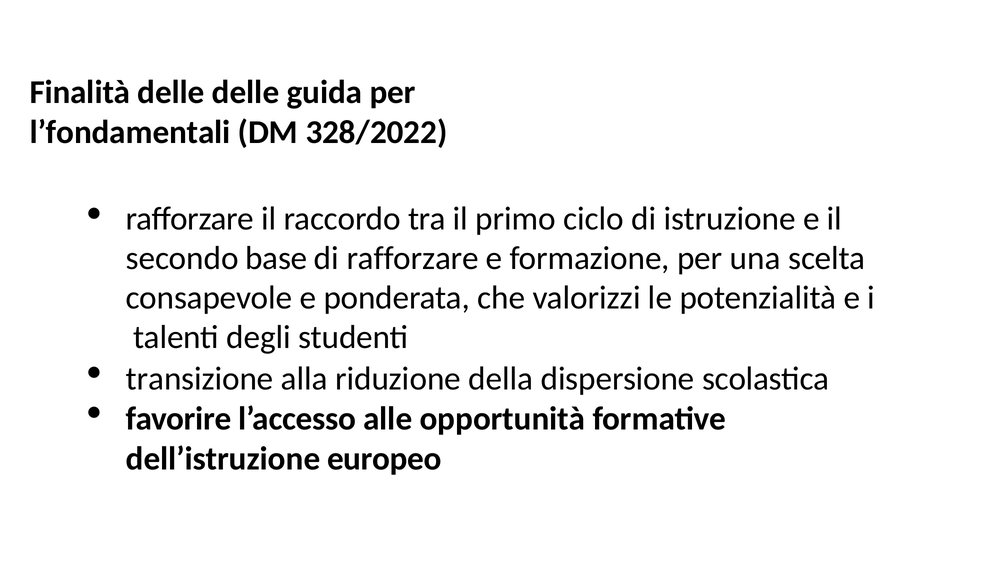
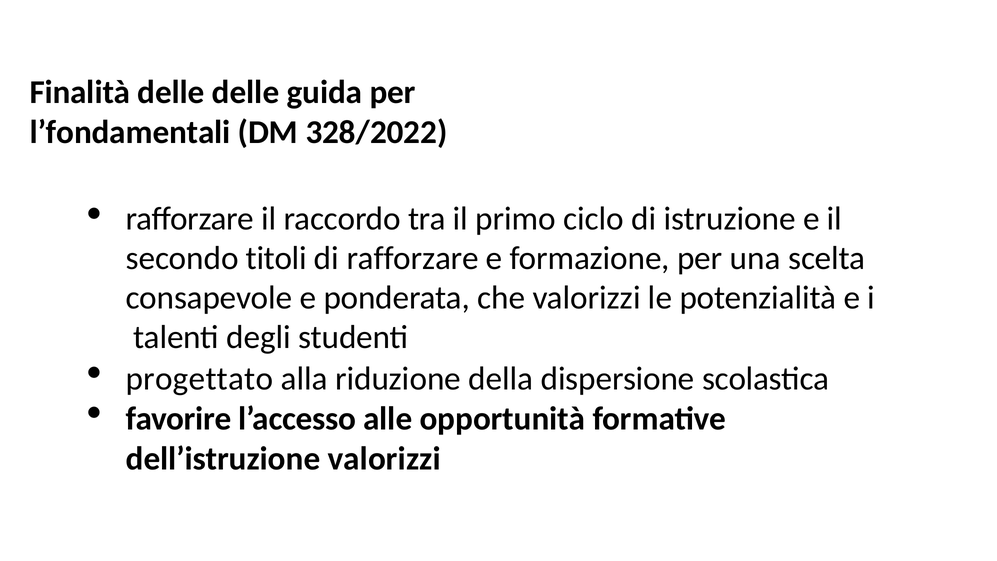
base: base -> titoli
transizione: transizione -> progettato
dell’istruzione europeo: europeo -> valorizzi
